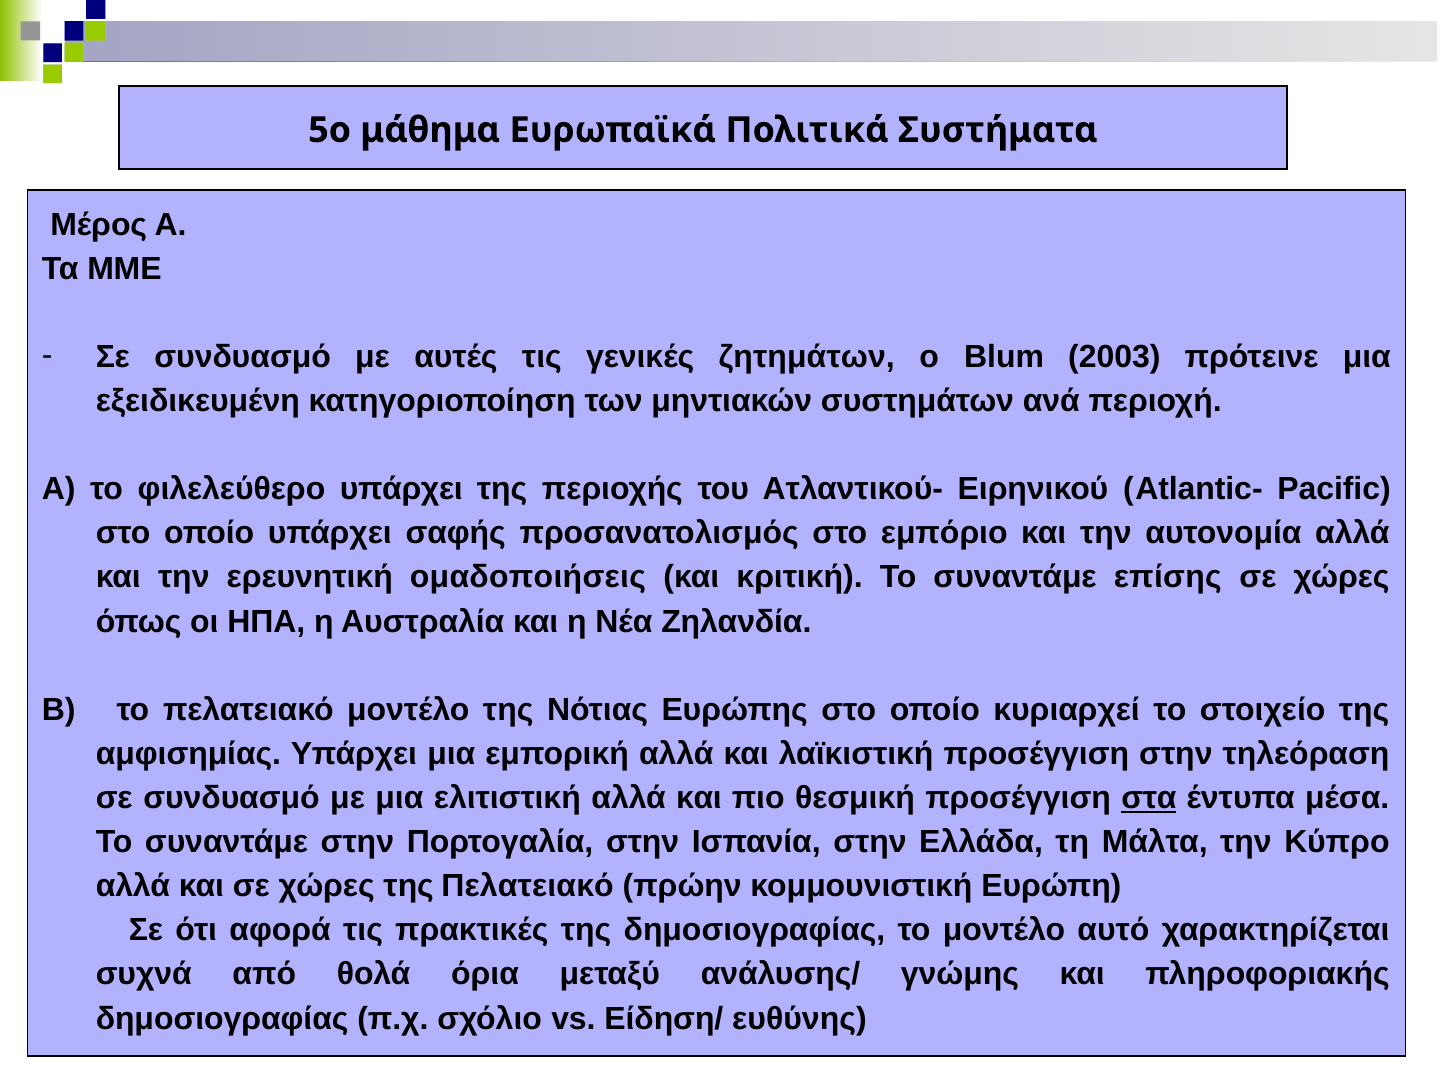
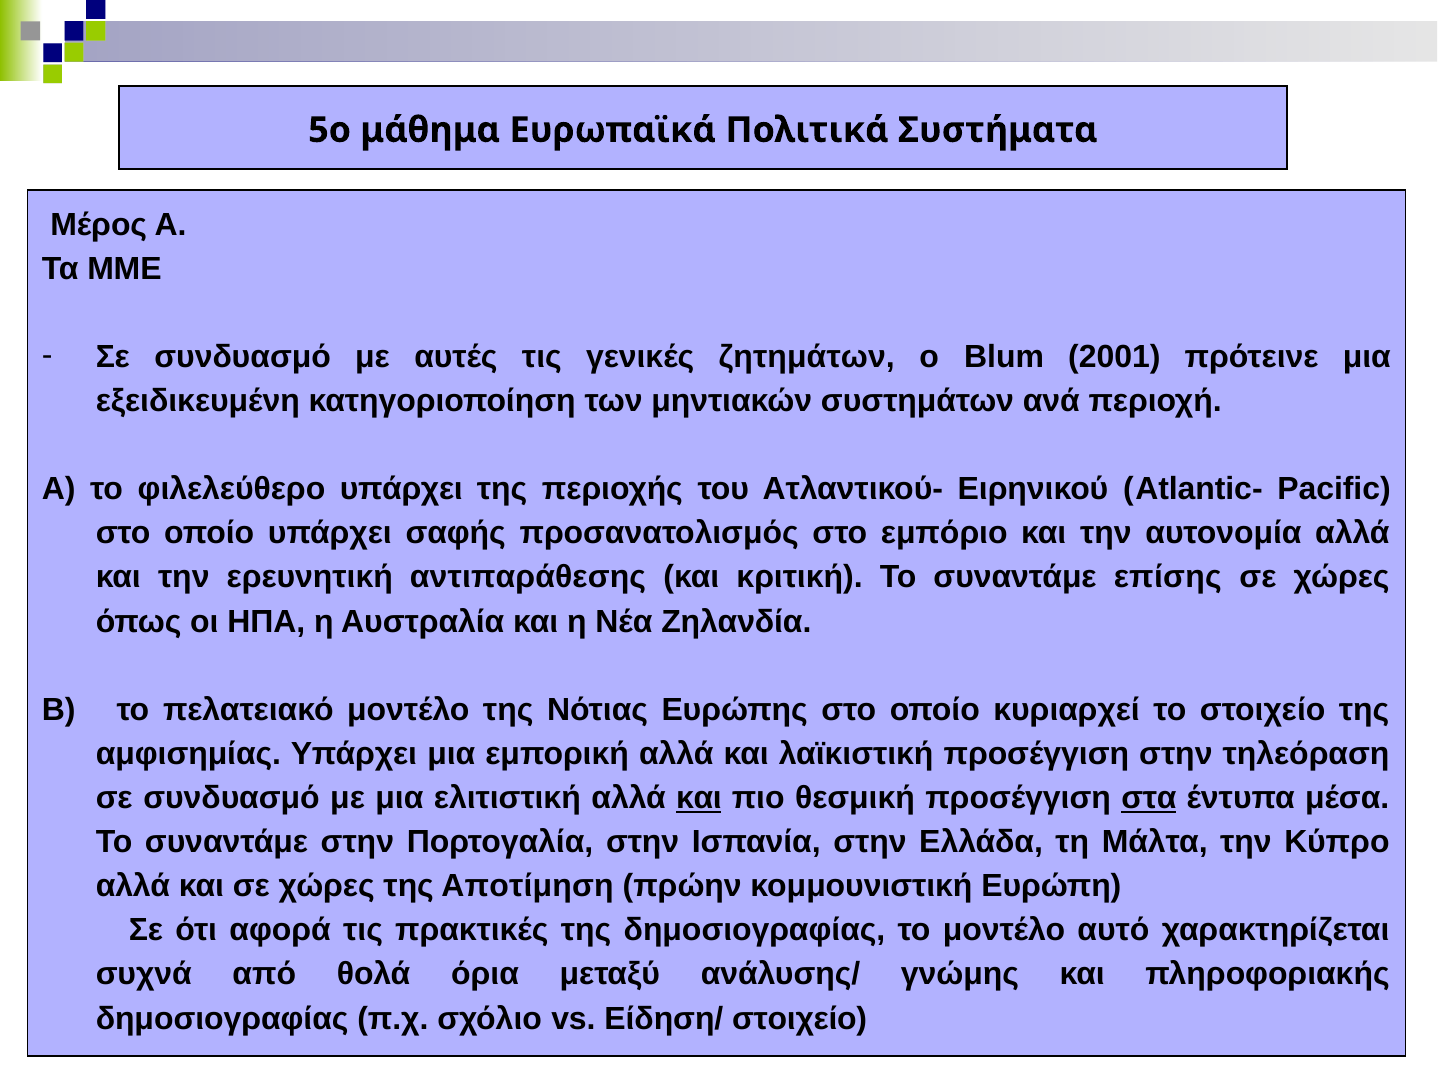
2003: 2003 -> 2001
ομαδοποιήσεις: ομαδοποιήσεις -> αντιπαράθεσης
και at (699, 798) underline: none -> present
της Πελατειακό: Πελατειακό -> Αποτίμηση
Είδηση/ ευθύνης: ευθύνης -> στοιχείο
